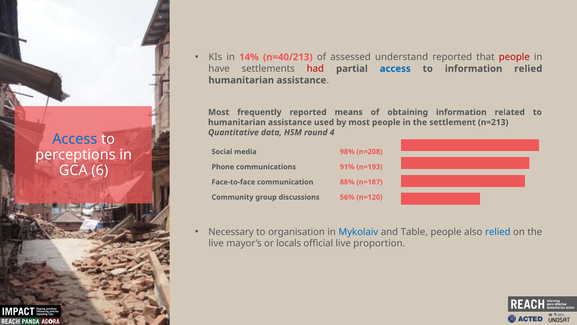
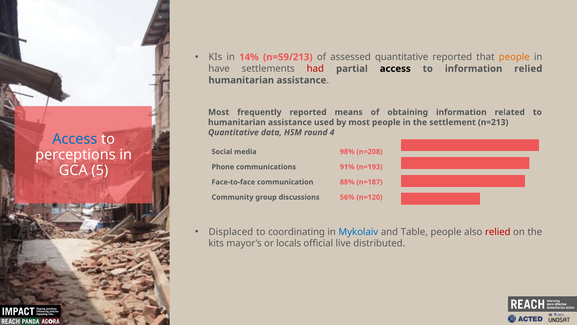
n=40/213: n=40/213 -> n=59/213
assessed understand: understand -> quantitative
people at (514, 57) colour: red -> orange
access at (395, 69) colour: blue -> black
6: 6 -> 5
Necessary: Necessary -> Displaced
organisation: organisation -> coordinating
relied at (498, 232) colour: blue -> red
live at (216, 243): live -> kits
proportion: proportion -> distributed
